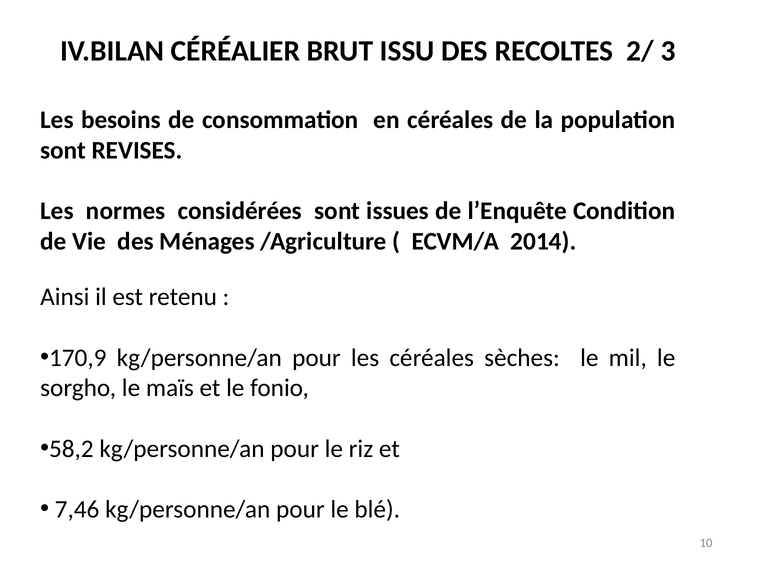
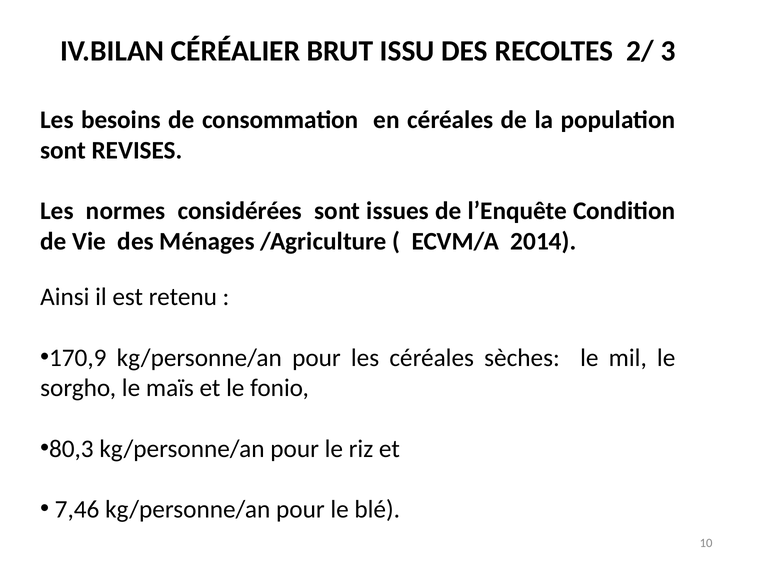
58,2: 58,2 -> 80,3
